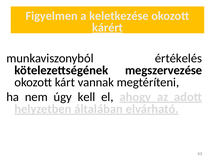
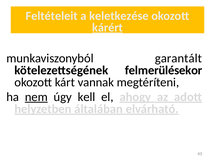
Figyelmen: Figyelmen -> Feltételeit
értékelés: értékelés -> garantált
megszervezése: megszervezése -> felmerülésekor
nem underline: none -> present
